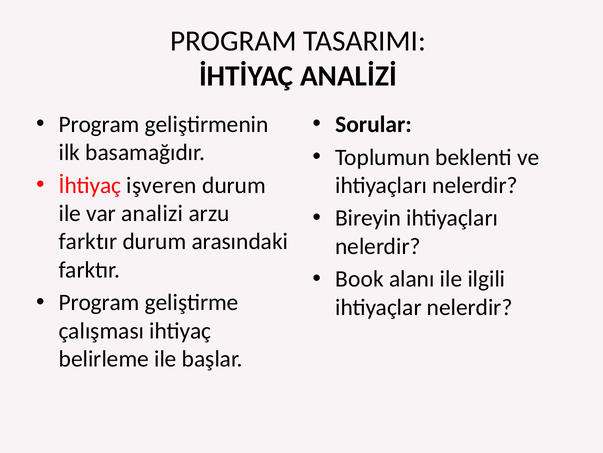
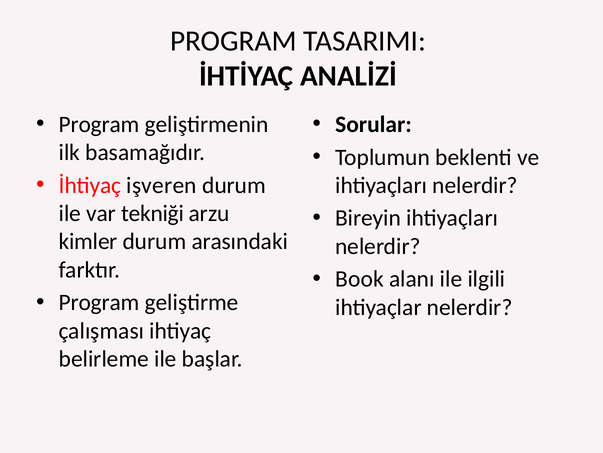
analizi: analizi -> tekniği
farktır at (88, 241): farktır -> kimler
